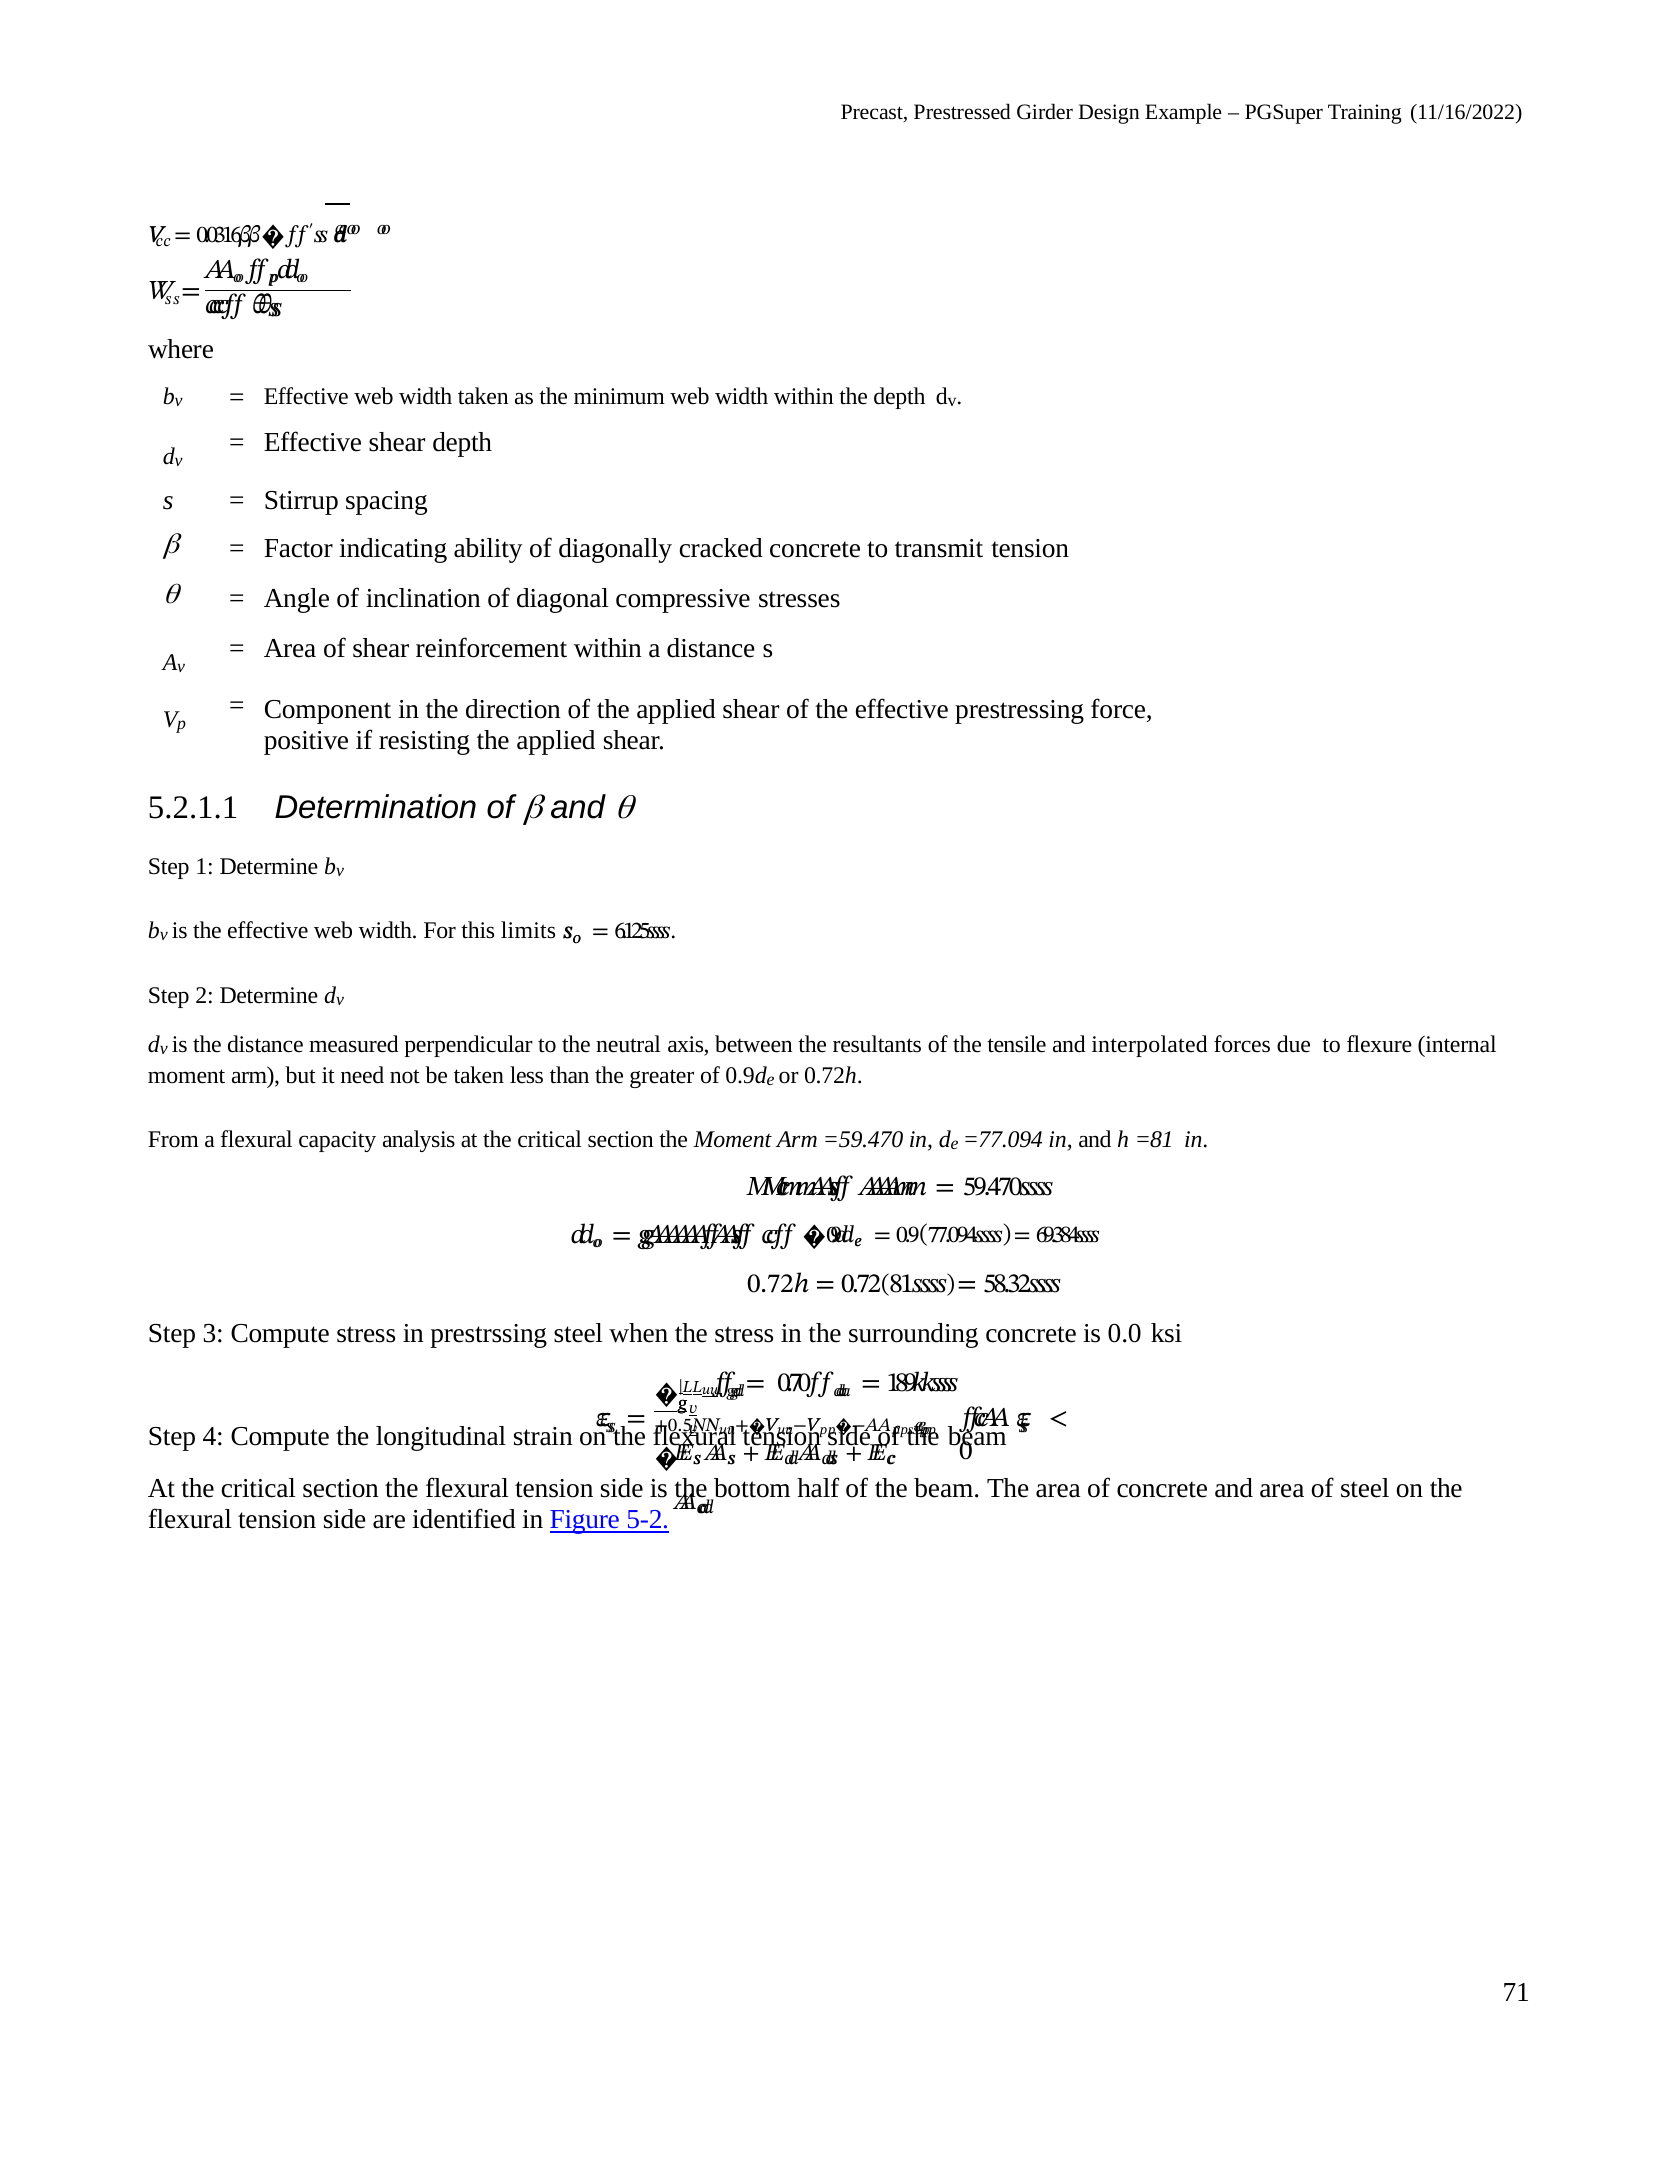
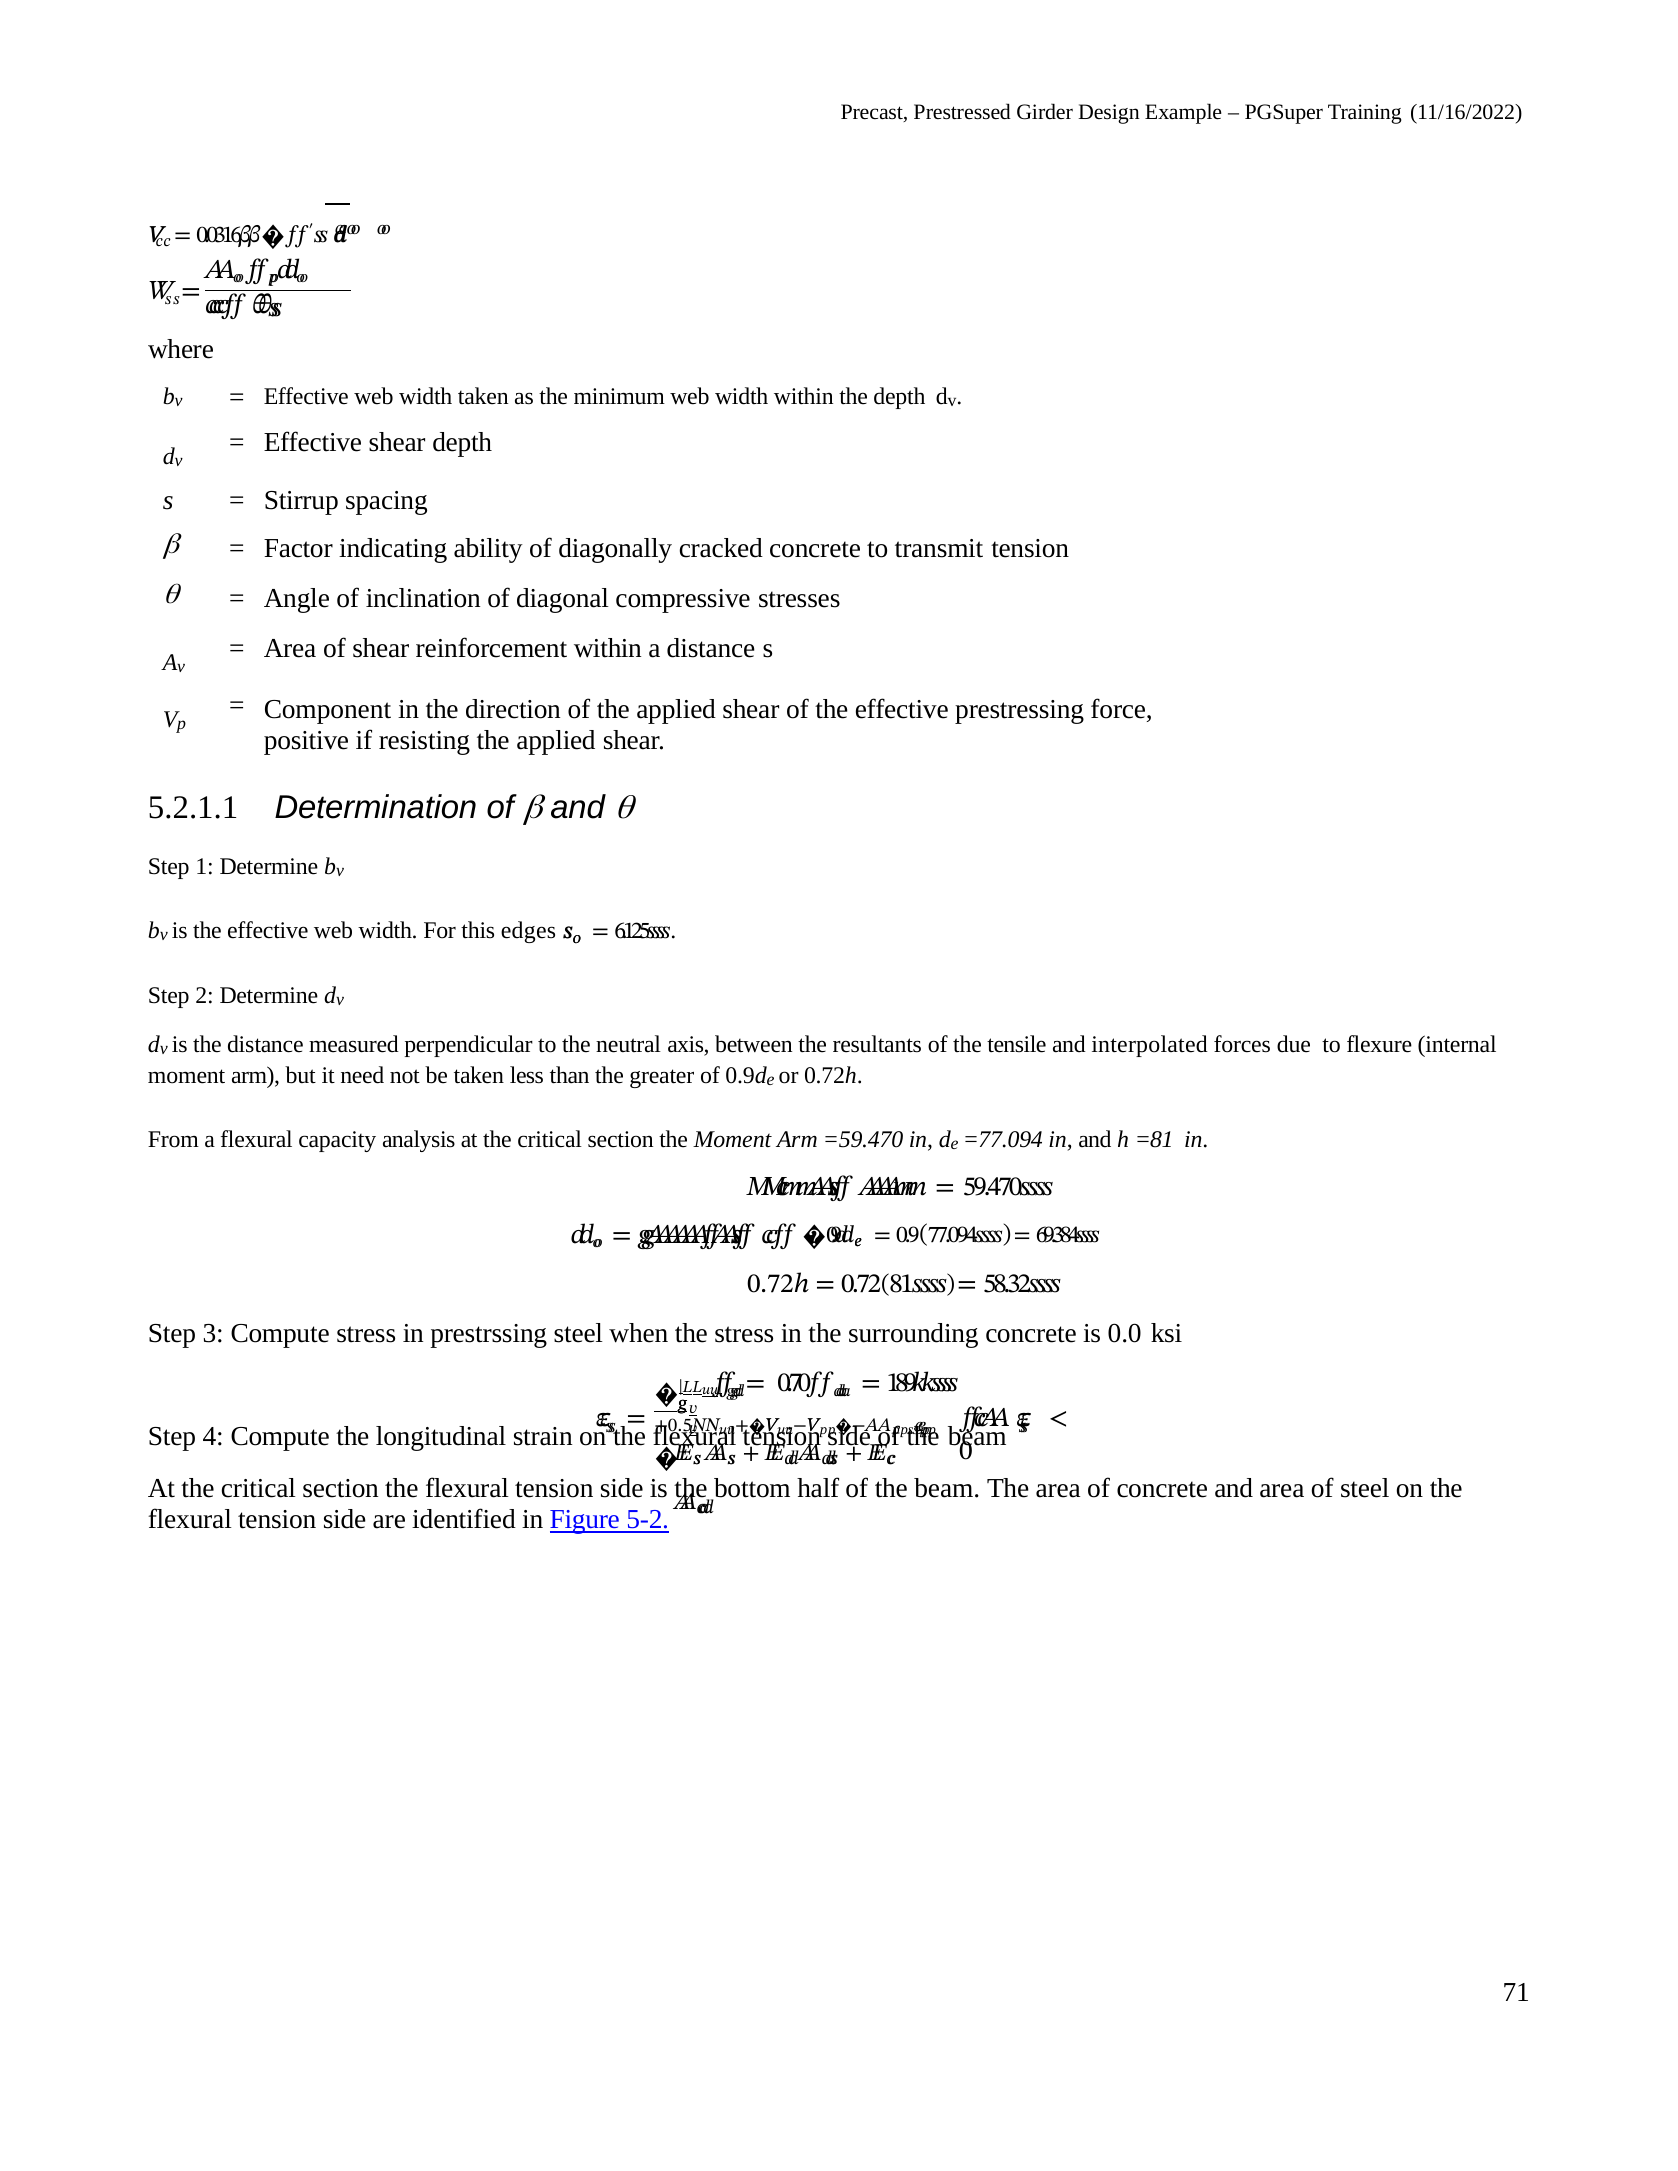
limits: limits -> edges
